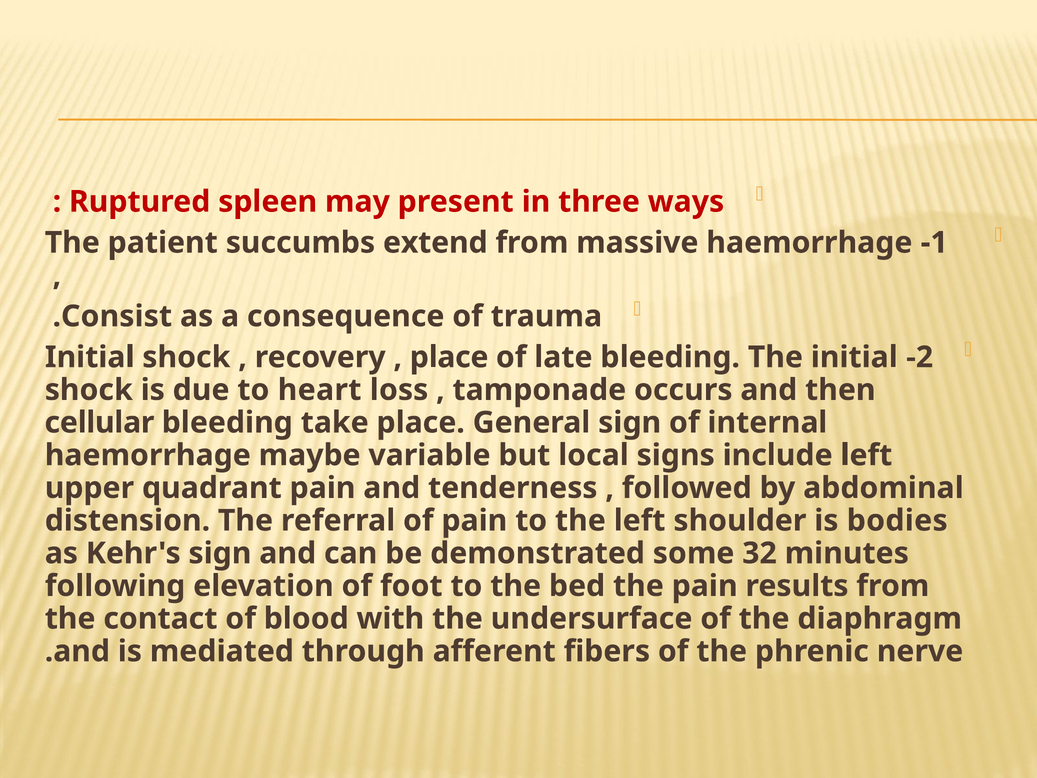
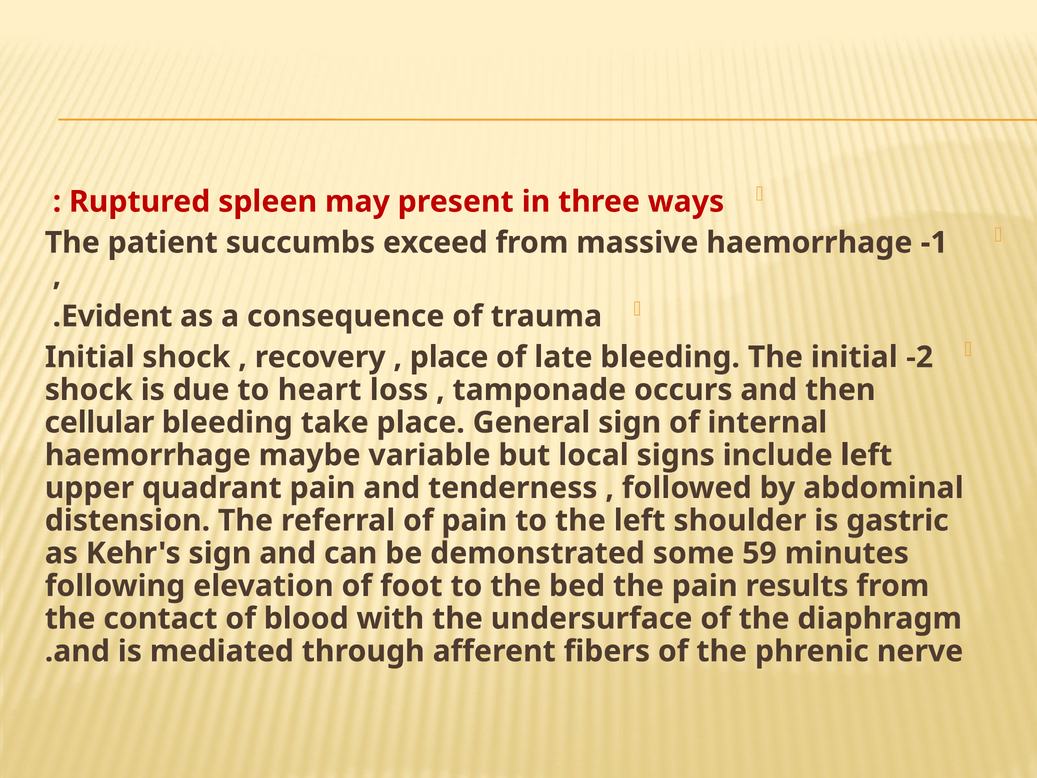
extend: extend -> exceed
Consist: Consist -> Evident
bodies: bodies -> gastric
32: 32 -> 59
